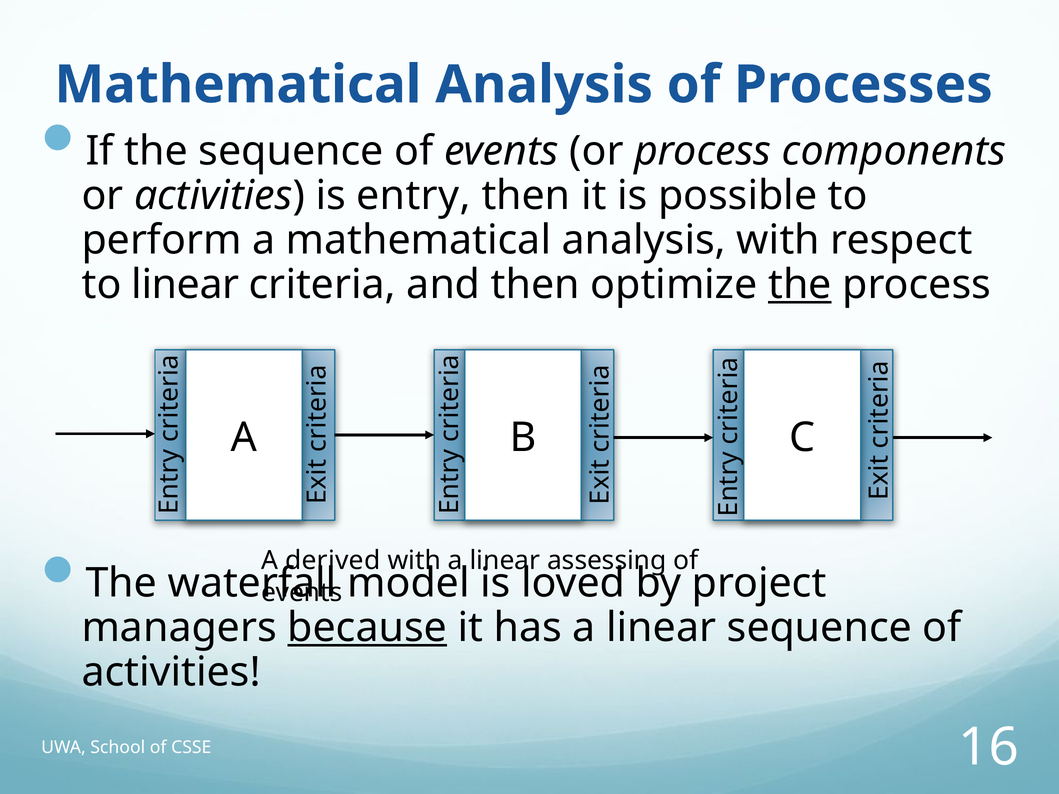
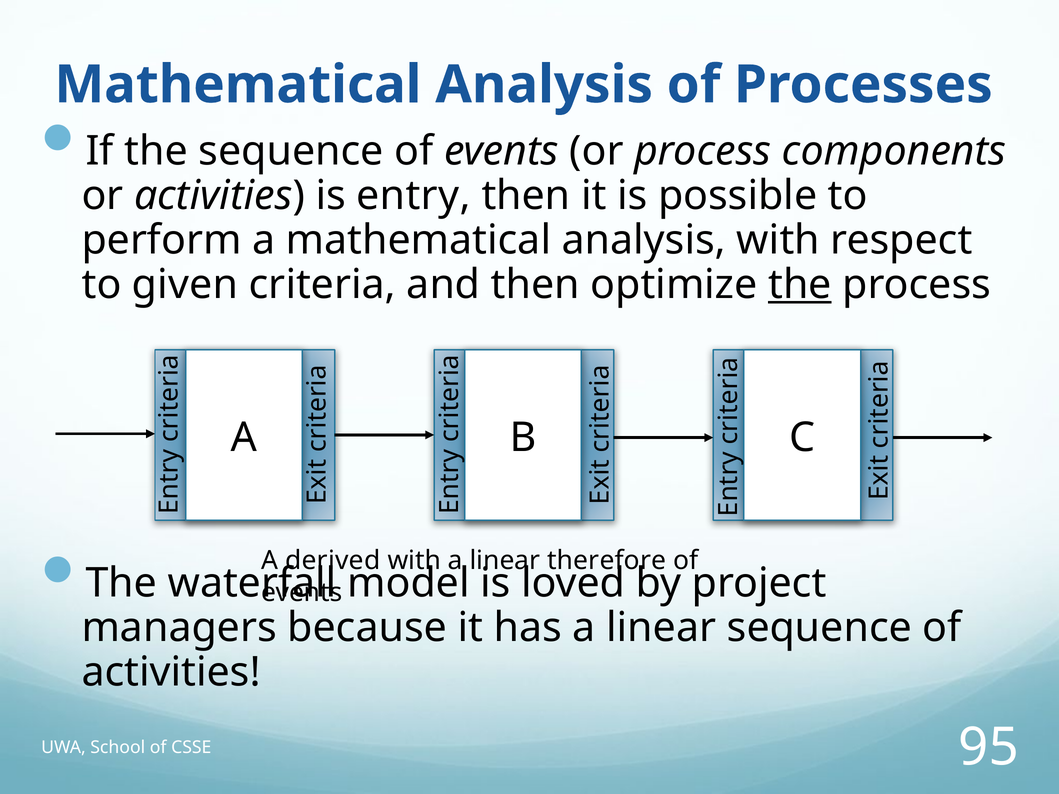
to linear: linear -> given
assessing: assessing -> therefore
because underline: present -> none
16: 16 -> 95
